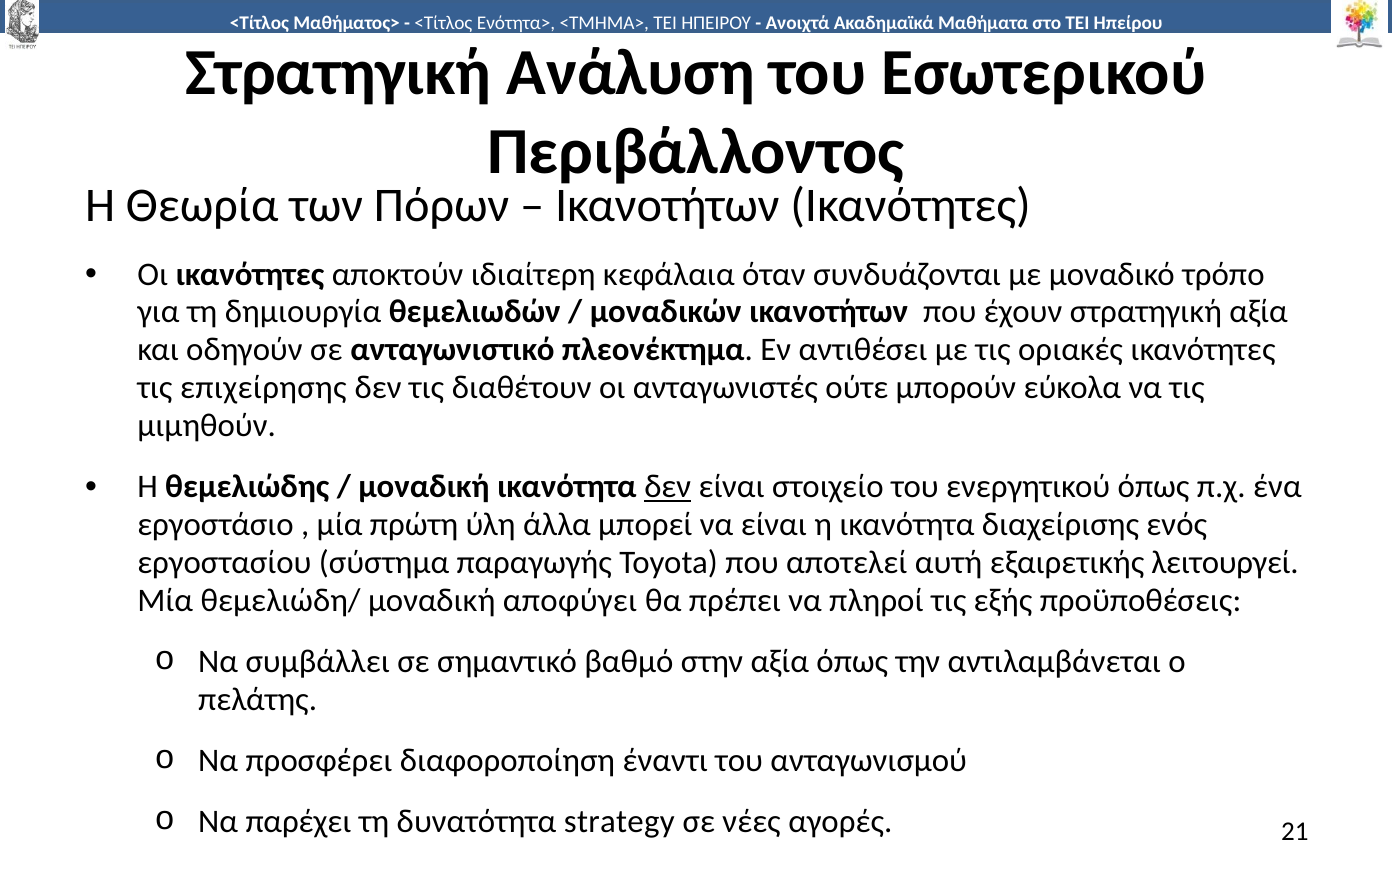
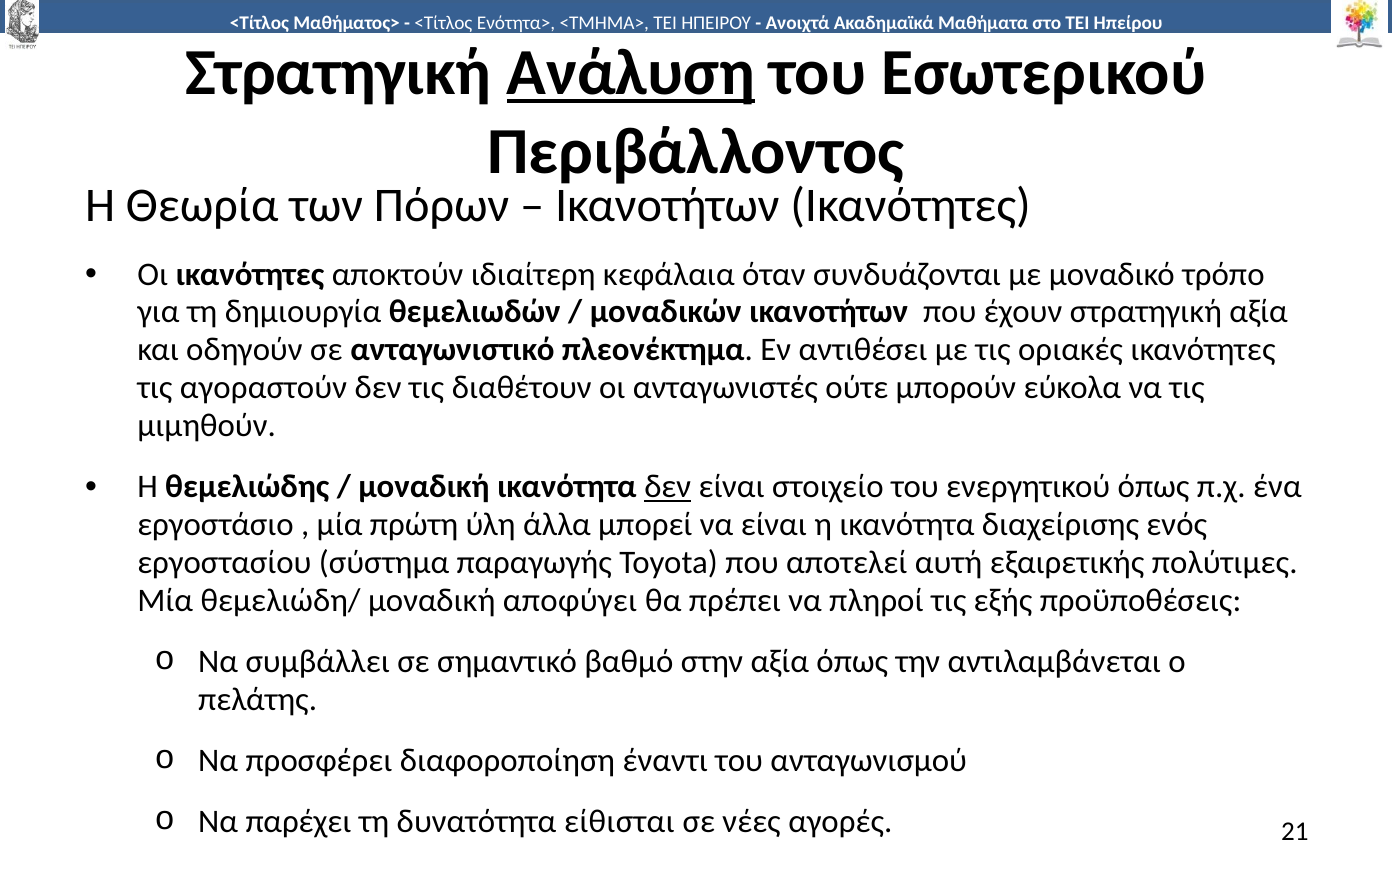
Ανάλυση underline: none -> present
επιχείρησης: επιχείρησης -> αγοραστούν
λειτουργεί: λειτουργεί -> πολύτιμες
strategy: strategy -> είθισται
